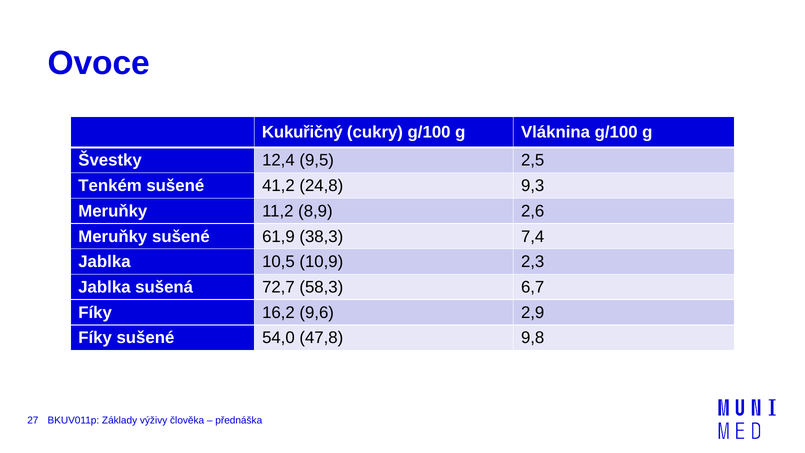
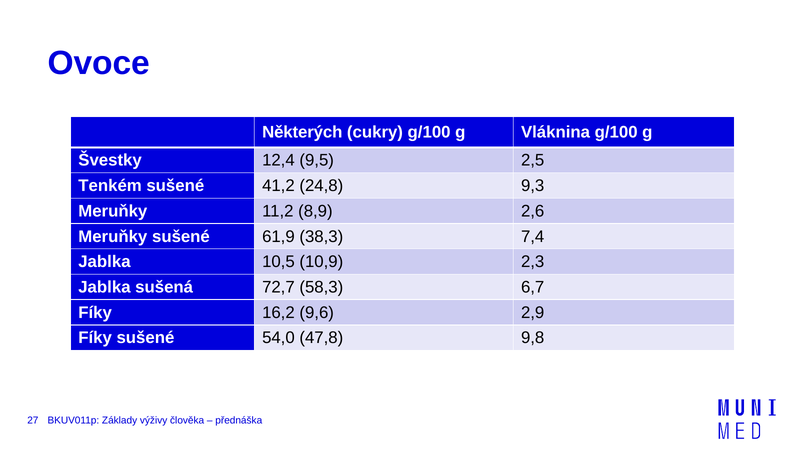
Kukuřičný: Kukuřičný -> Některých
